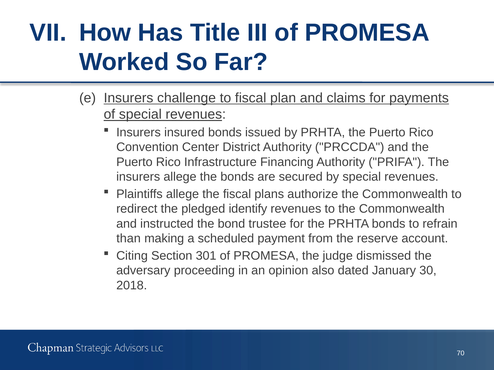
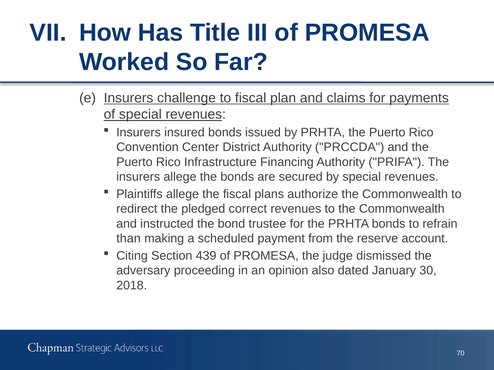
identify: identify -> correct
301: 301 -> 439
